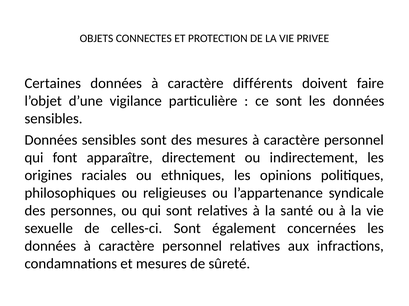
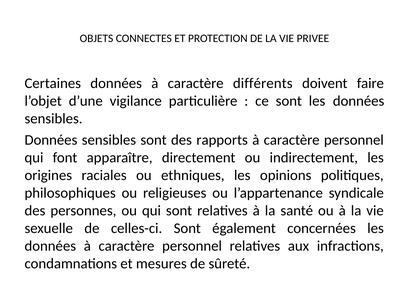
des mesures: mesures -> rapports
